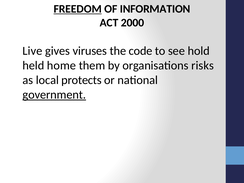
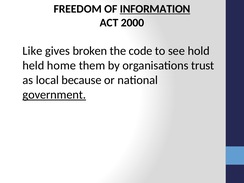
FREEDOM underline: present -> none
INFORMATION underline: none -> present
Live: Live -> Like
viruses: viruses -> broken
risks: risks -> trust
protects: protects -> because
